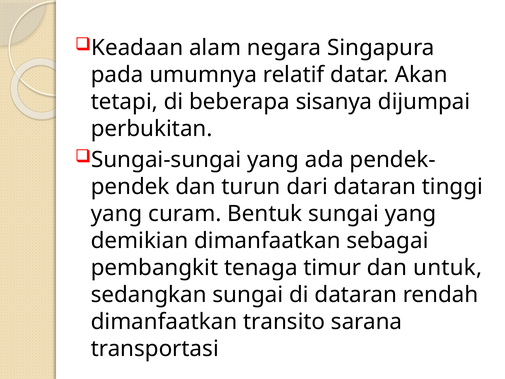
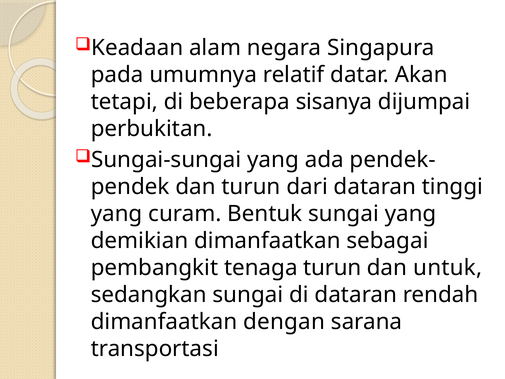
tenaga timur: timur -> turun
transito: transito -> dengan
